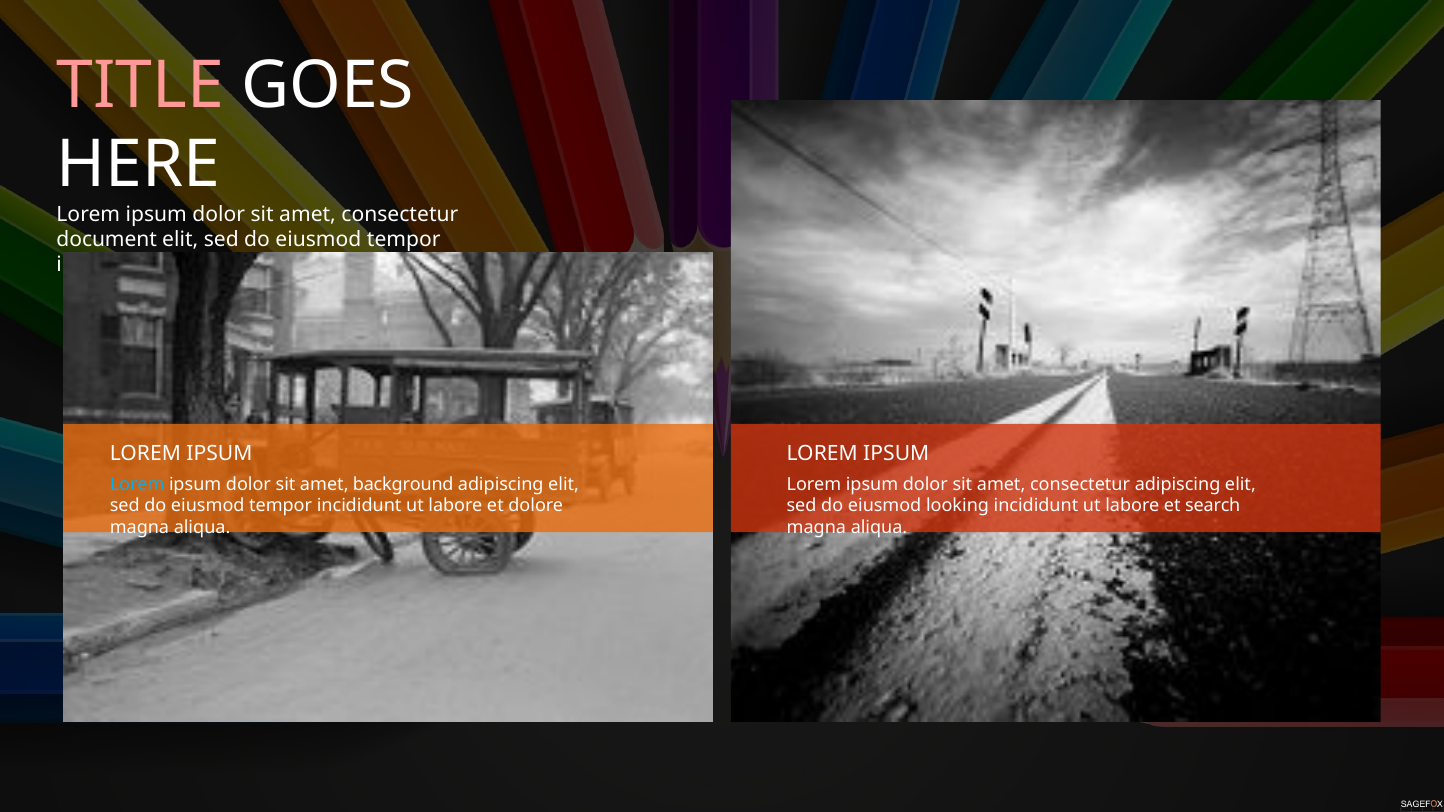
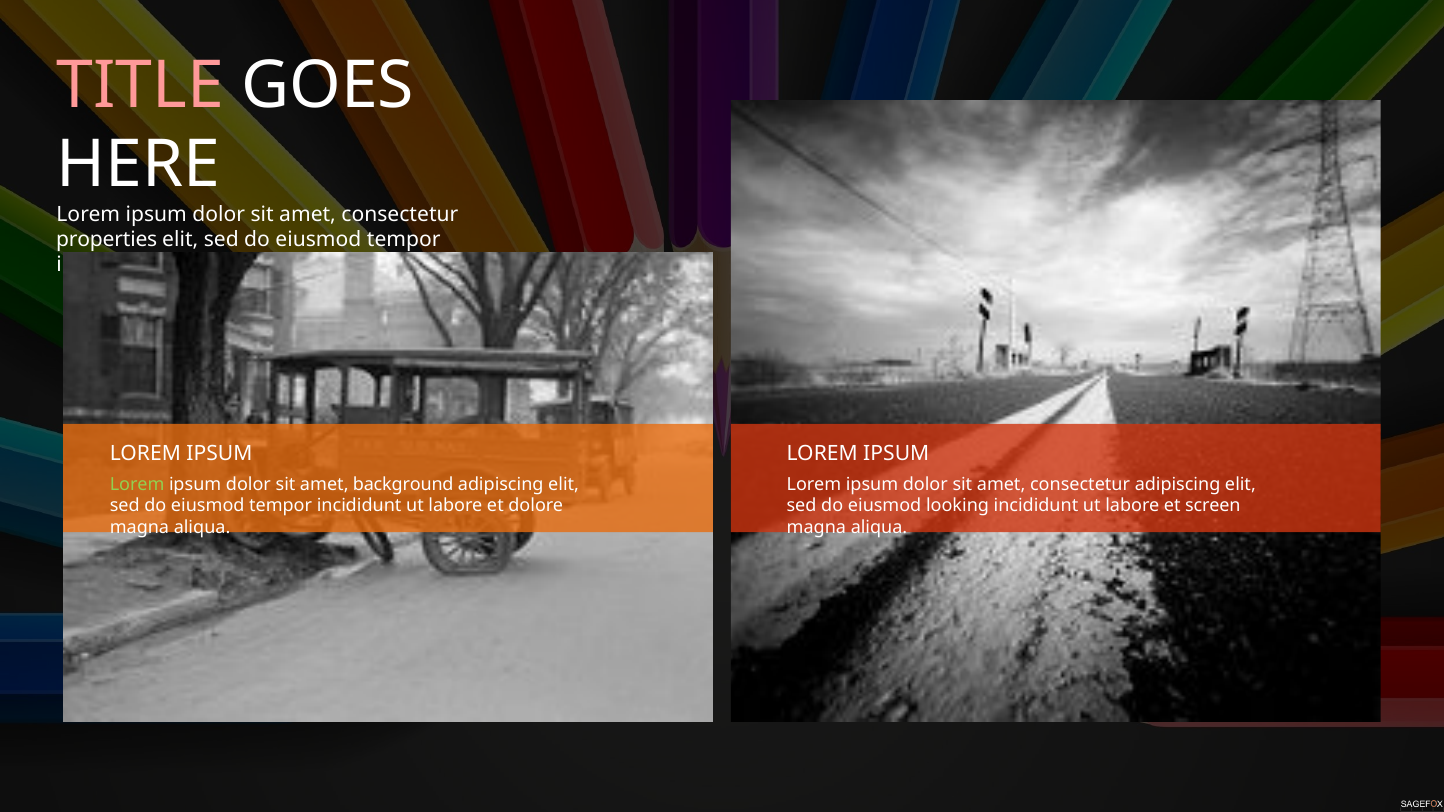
document: document -> properties
Lorem at (137, 484) colour: light blue -> light green
search: search -> screen
